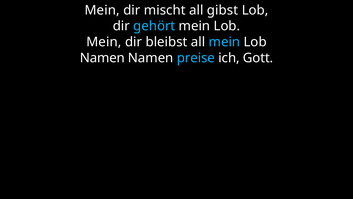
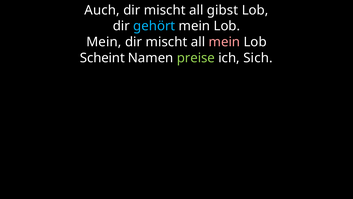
Mein at (102, 10): Mein -> Auch
bleibst at (167, 42): bleibst -> mischt
mein at (224, 42) colour: light blue -> pink
Namen at (102, 58): Namen -> Scheint
preise colour: light blue -> light green
Gott: Gott -> Sich
